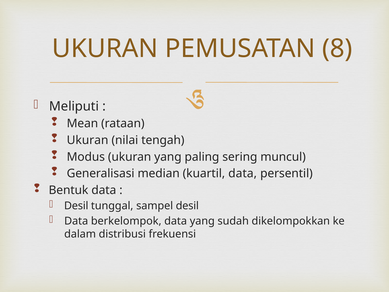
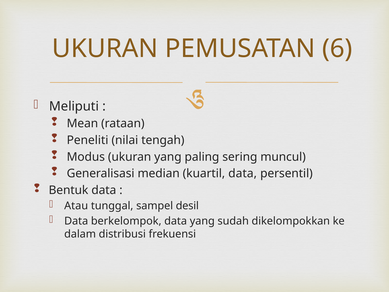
8: 8 -> 6
Ukuran at (88, 140): Ukuran -> Peneliti
Desil at (76, 206): Desil -> Atau
